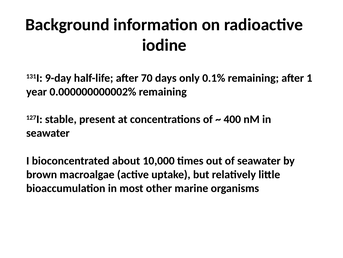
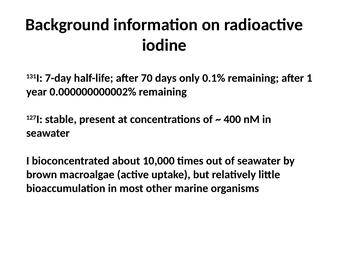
9-day: 9-day -> 7-day
